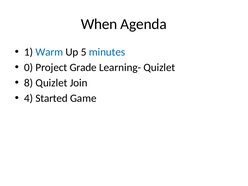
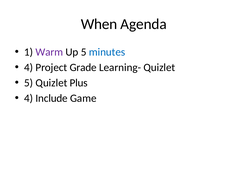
Warm colour: blue -> purple
0 at (29, 67): 0 -> 4
8 at (29, 83): 8 -> 5
Join: Join -> Plus
Started: Started -> Include
